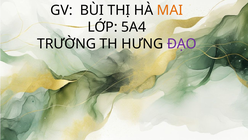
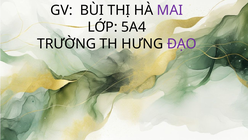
MAI colour: orange -> purple
